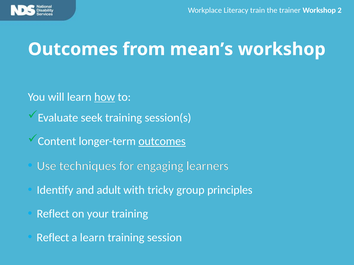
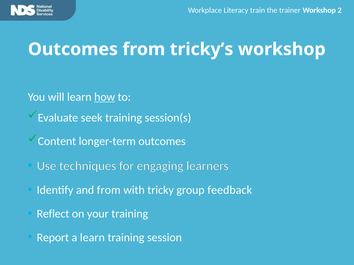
mean’s: mean’s -> tricky’s
outcomes at (162, 142) underline: present -> none
and adult: adult -> from
principles: principles -> feedback
Reflect at (53, 238): Reflect -> Report
